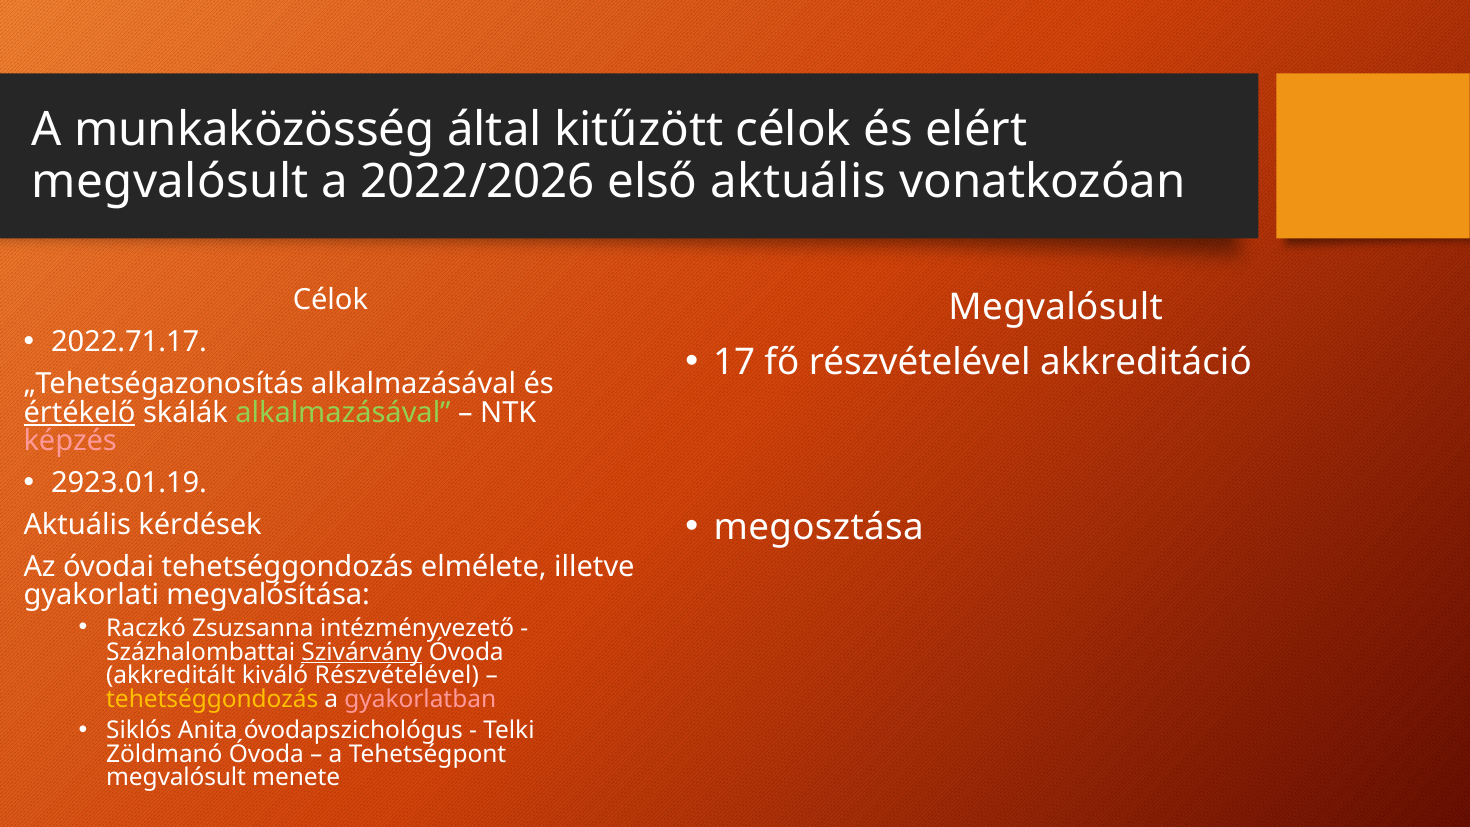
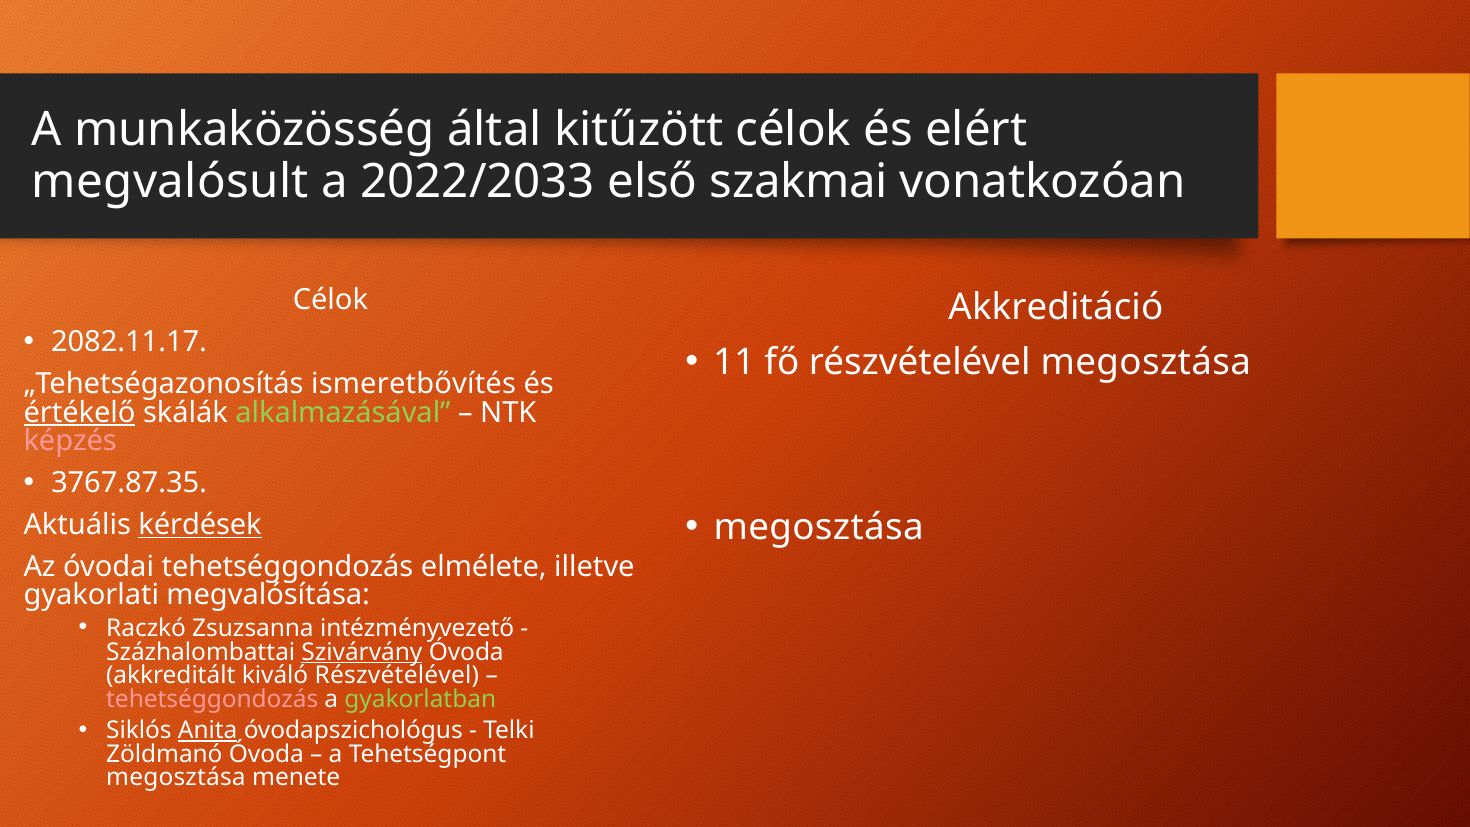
2022/2026: 2022/2026 -> 2022/2033
első aktuális: aktuális -> szakmai
Megvalósult at (1056, 307): Megvalósult -> Akkreditáció
2022.71.17: 2022.71.17 -> 2082.11.17
17: 17 -> 11
részvételével akkreditáció: akkreditáció -> megosztása
„Tehetségazonosítás alkalmazásával: alkalmazásával -> ismeretbővítés
2923.01.19: 2923.01.19 -> 3767.87.35
kérdések underline: none -> present
tehetséggondozás at (212, 700) colour: yellow -> pink
gyakorlatban colour: pink -> light green
Anita underline: none -> present
megvalósult at (176, 778): megvalósult -> megosztása
